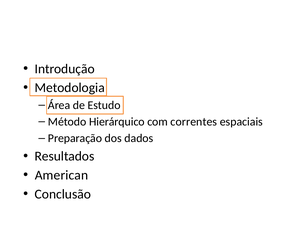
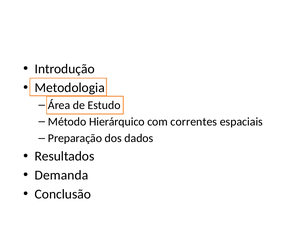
American: American -> Demanda
